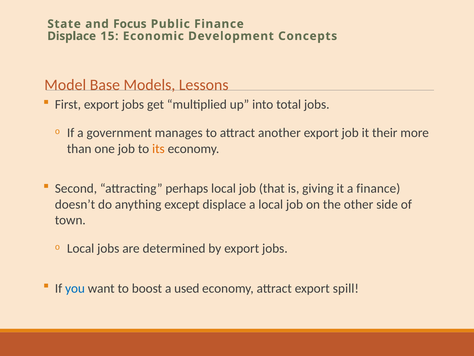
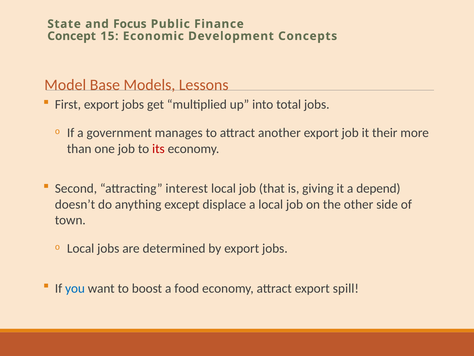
Displace at (72, 36): Displace -> Concept
its colour: orange -> red
perhaps: perhaps -> interest
a finance: finance -> depend
used: used -> food
